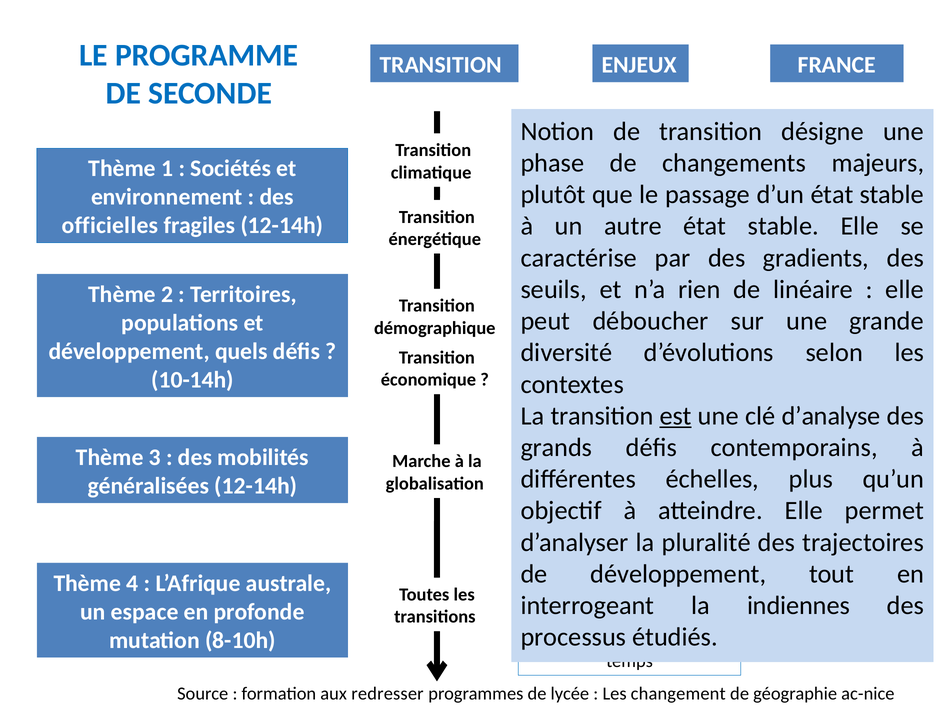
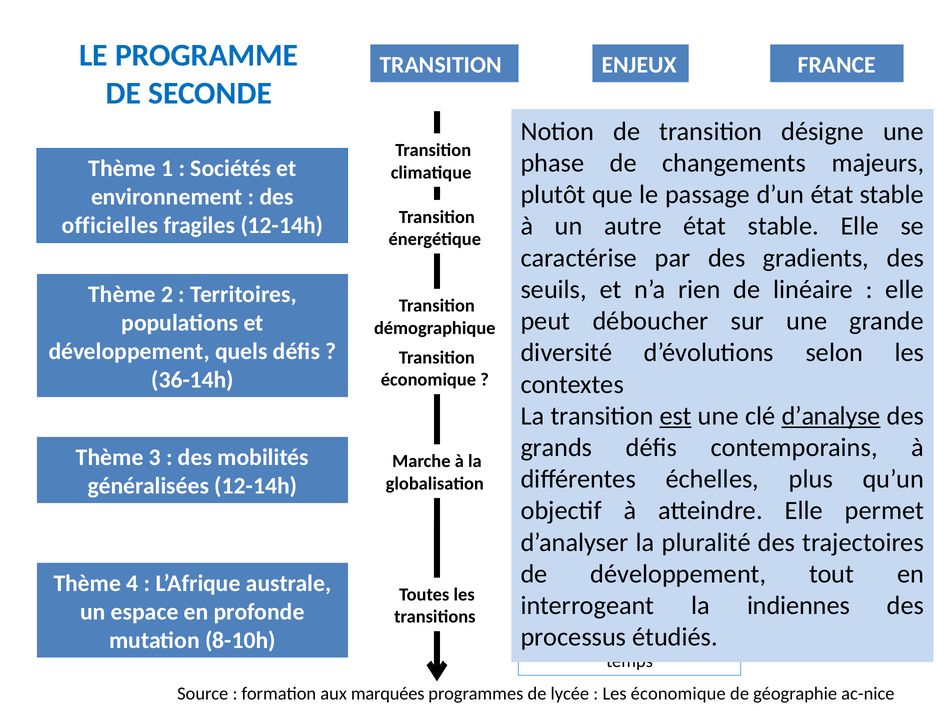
10-14h: 10-14h -> 36-14h
d’analyse underline: none -> present
redresser: redresser -> marquées
Les changement: changement -> économique
